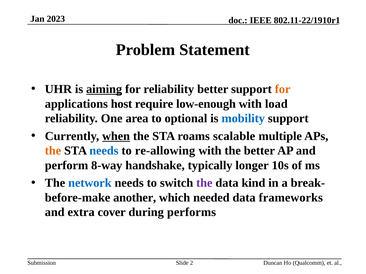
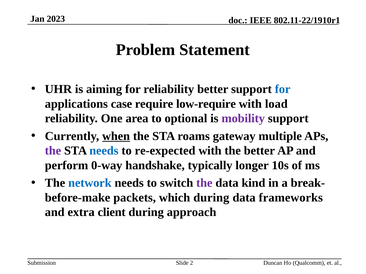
aiming underline: present -> none
for at (283, 89) colour: orange -> blue
host: host -> case
low-enough: low-enough -> low-require
mobility colour: blue -> purple
scalable: scalable -> gateway
the at (53, 151) colour: orange -> purple
re-allowing: re-allowing -> re-expected
8-way: 8-way -> 0-way
another: another -> packets
which needed: needed -> during
cover: cover -> client
performs: performs -> approach
